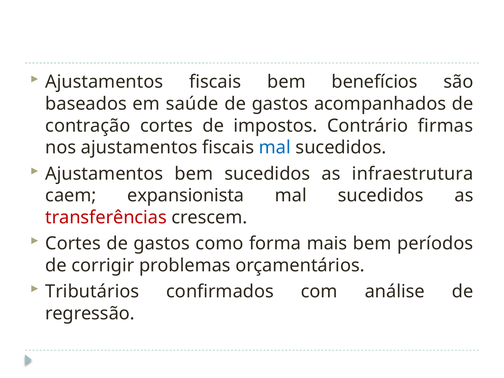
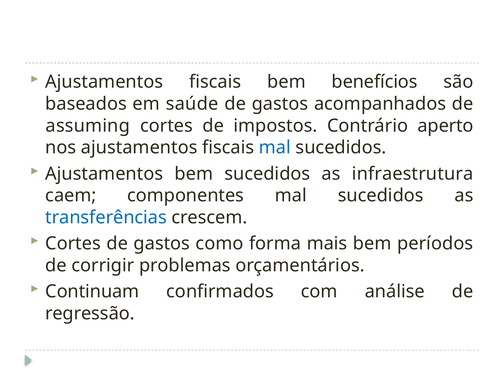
contração: contração -> assuming
firmas: firmas -> aperto
expansionista: expansionista -> componentes
transferências colour: red -> blue
Tributários: Tributários -> Continuam
